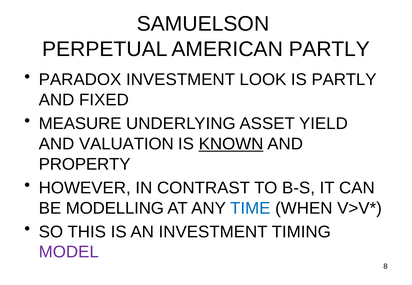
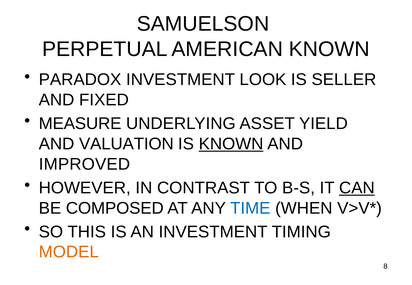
AMERICAN PARTLY: PARTLY -> KNOWN
IS PARTLY: PARTLY -> SELLER
PROPERTY: PROPERTY -> IMPROVED
CAN underline: none -> present
MODELLING: MODELLING -> COMPOSED
MODEL colour: purple -> orange
